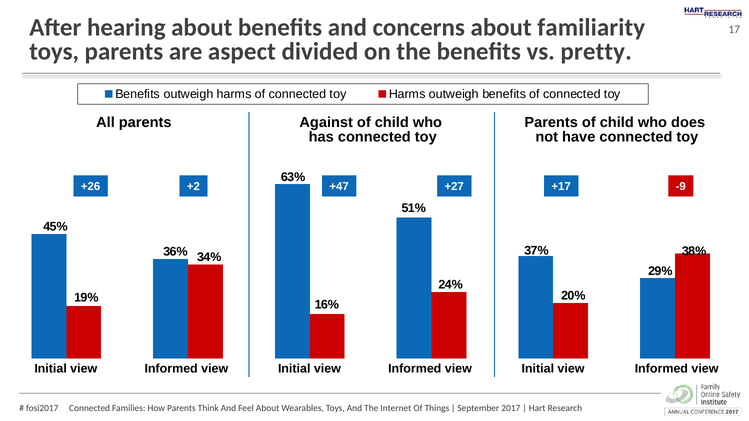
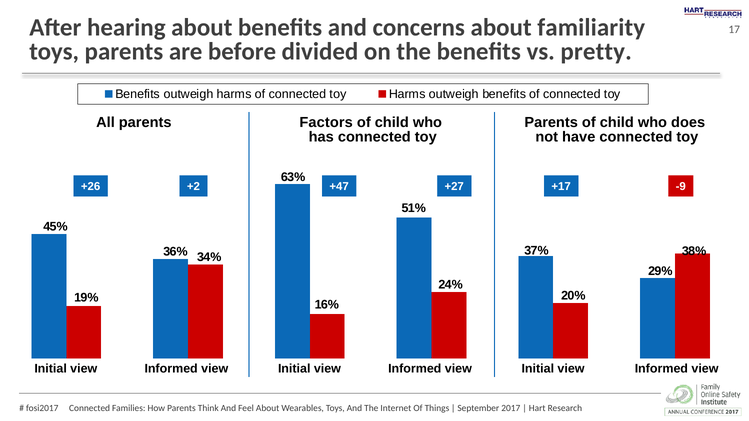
aspect: aspect -> before
Against: Against -> Factors
